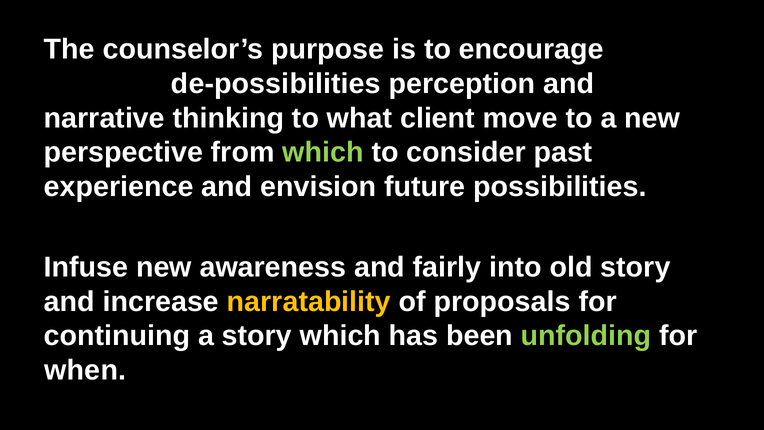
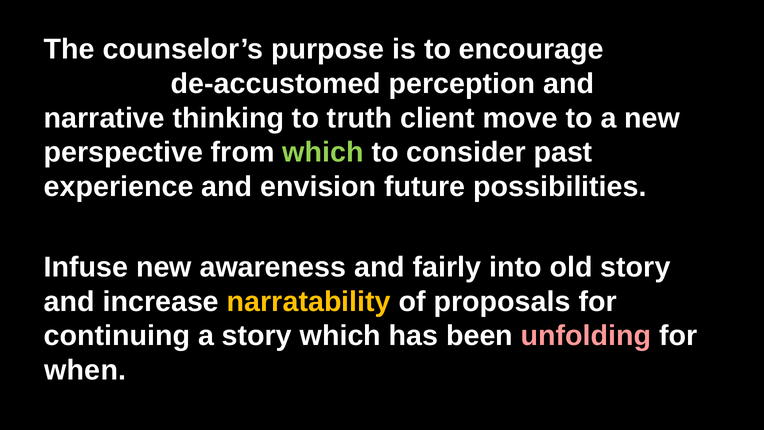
de-possibilities: de-possibilities -> de-accustomed
what: what -> truth
unfolding colour: light green -> pink
